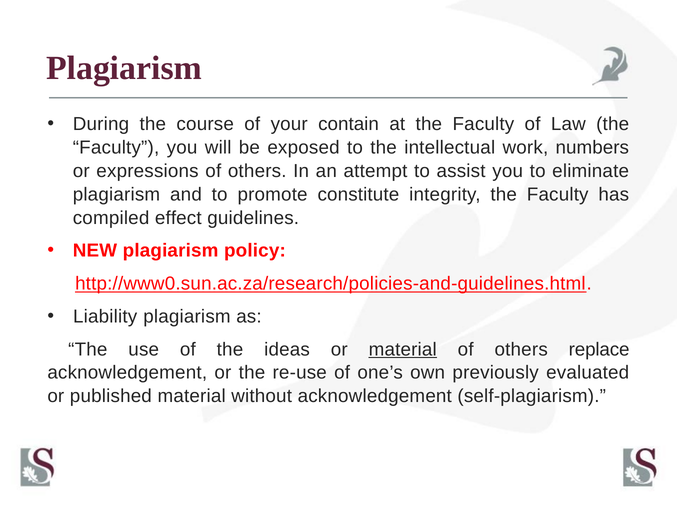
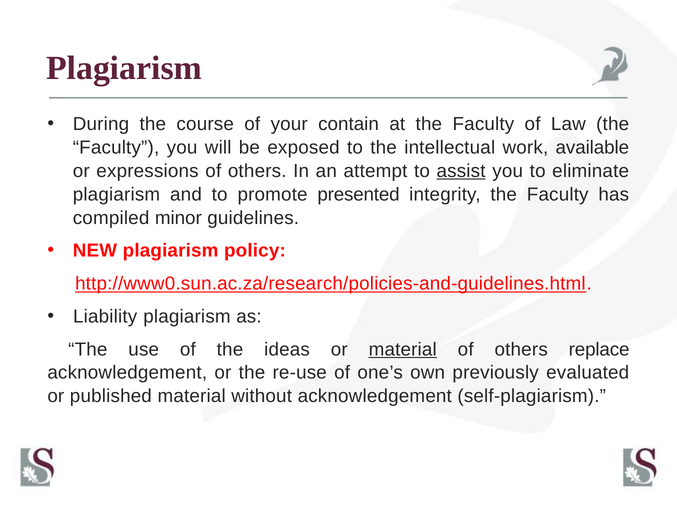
numbers: numbers -> available
assist underline: none -> present
constitute: constitute -> presented
effect: effect -> minor
